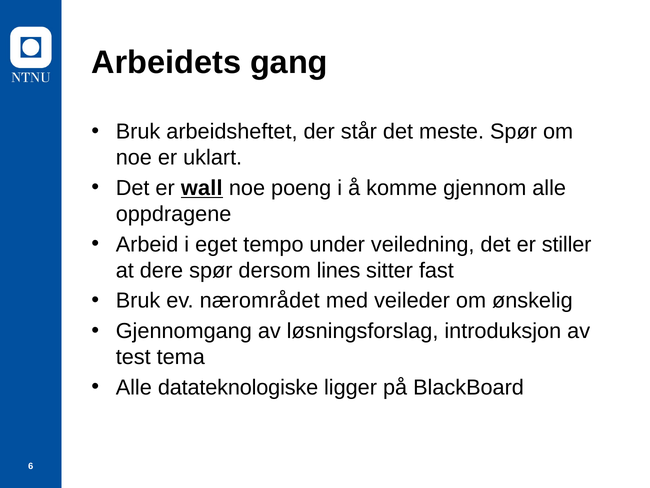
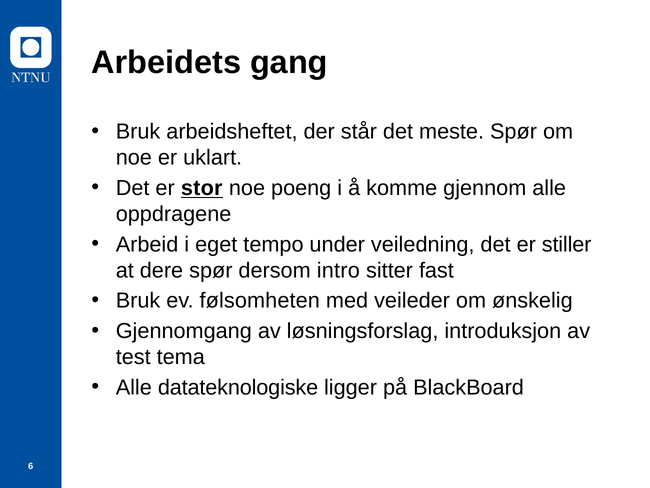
wall: wall -> stor
lines: lines -> intro
nærområdet: nærområdet -> følsomheten
